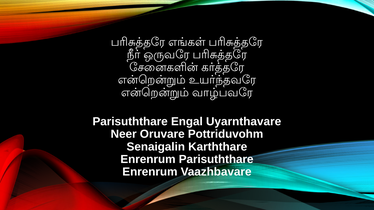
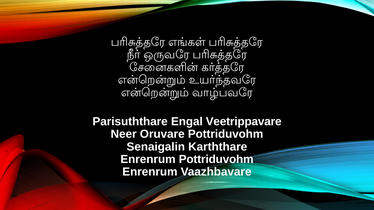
Uyarnthavare: Uyarnthavare -> Veetrippavare
Enrenrum Parisuththare: Parisuththare -> Pottriduvohm
